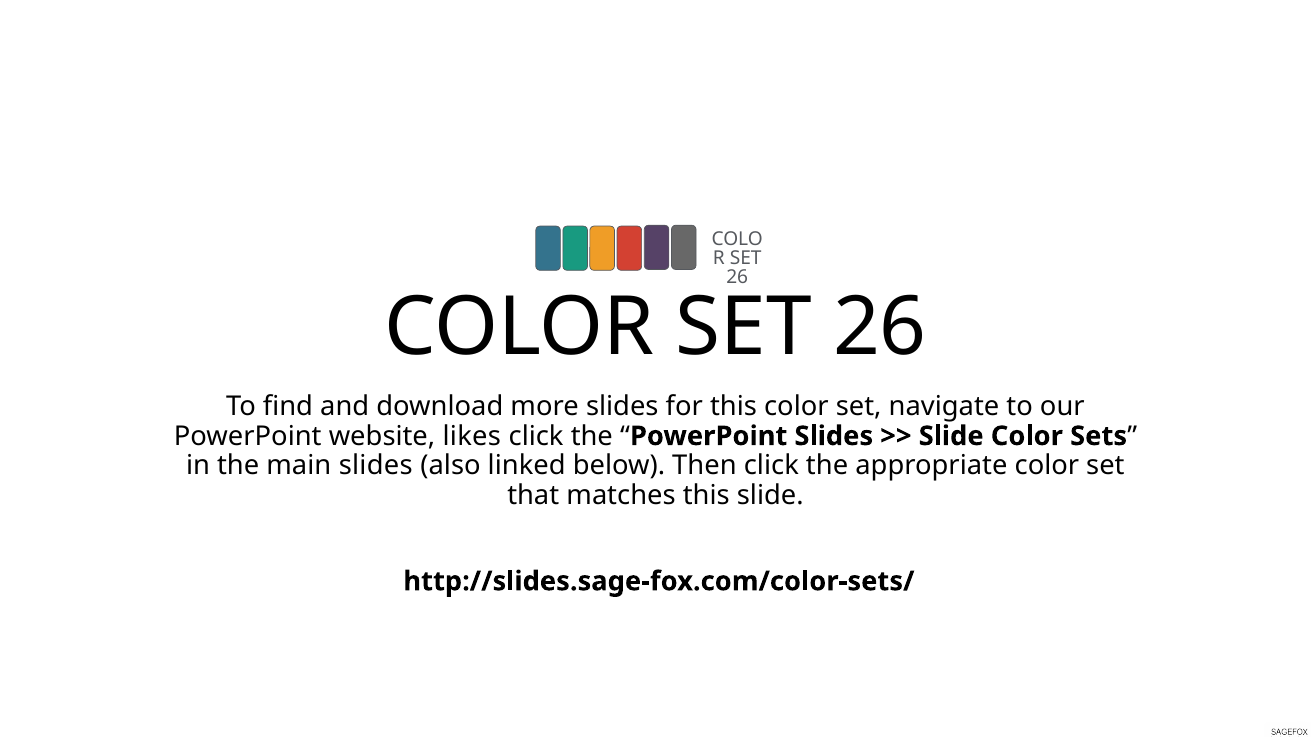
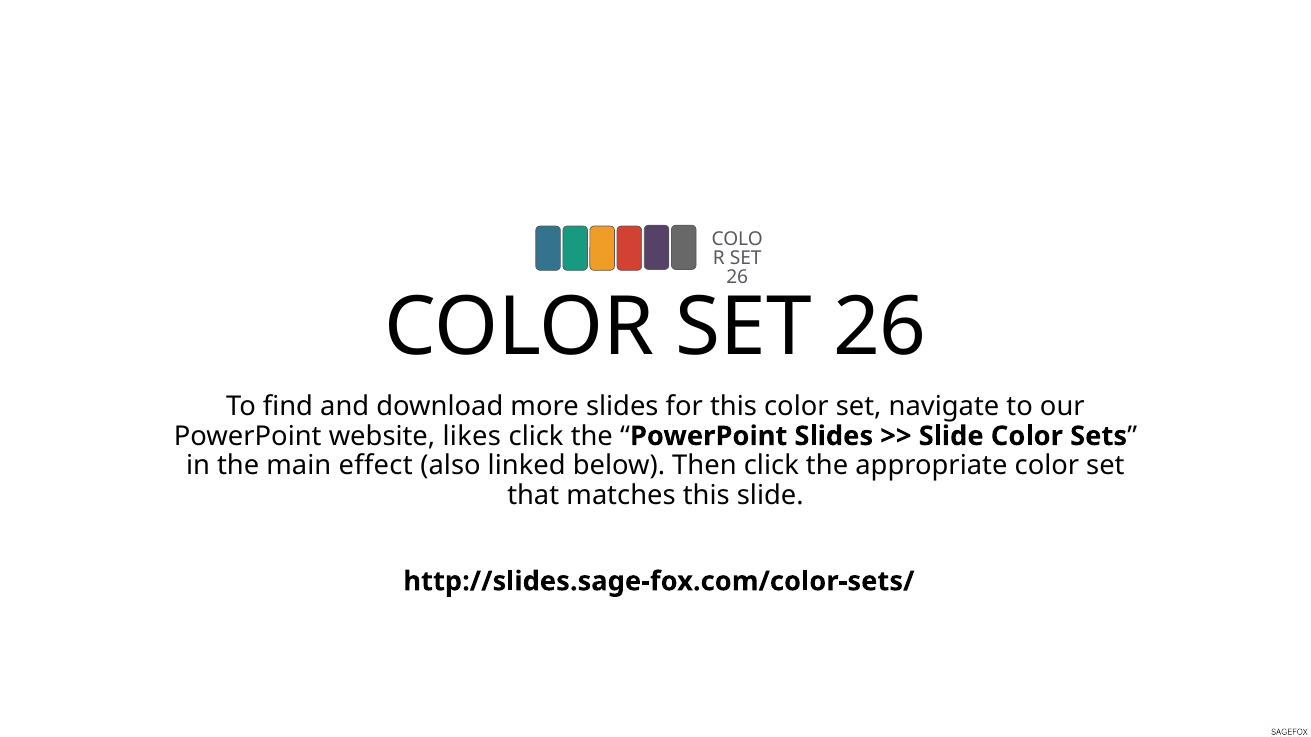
main slides: slides -> effect
